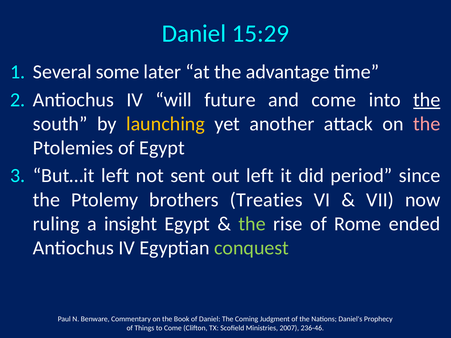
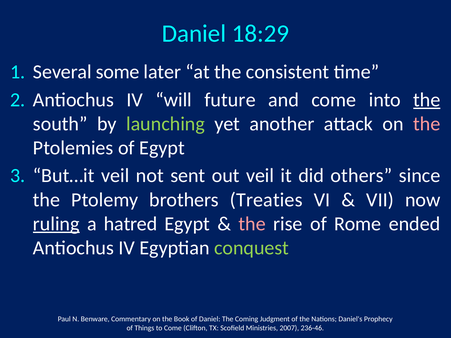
15:29: 15:29 -> 18:29
advantage: advantage -> consistent
launching colour: yellow -> light green
But…it left: left -> veil
out left: left -> veil
period: period -> others
ruling underline: none -> present
insight: insight -> hatred
the at (252, 224) colour: light green -> pink
